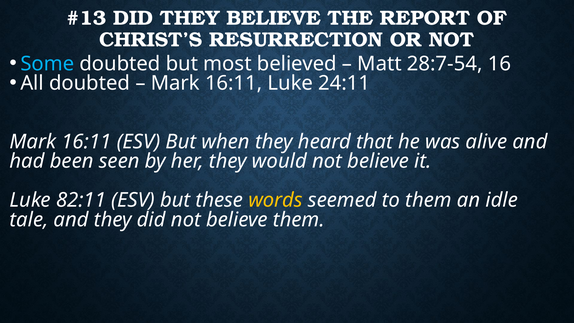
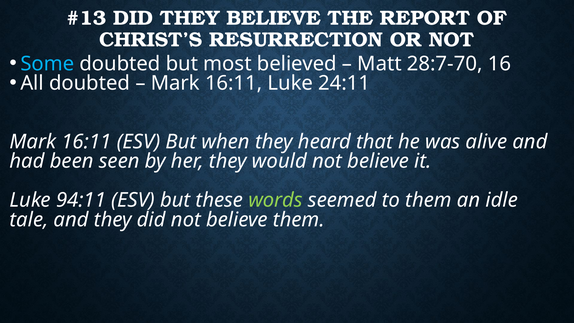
28:7-54: 28:7-54 -> 28:7-70
82:11: 82:11 -> 94:11
words colour: yellow -> light green
